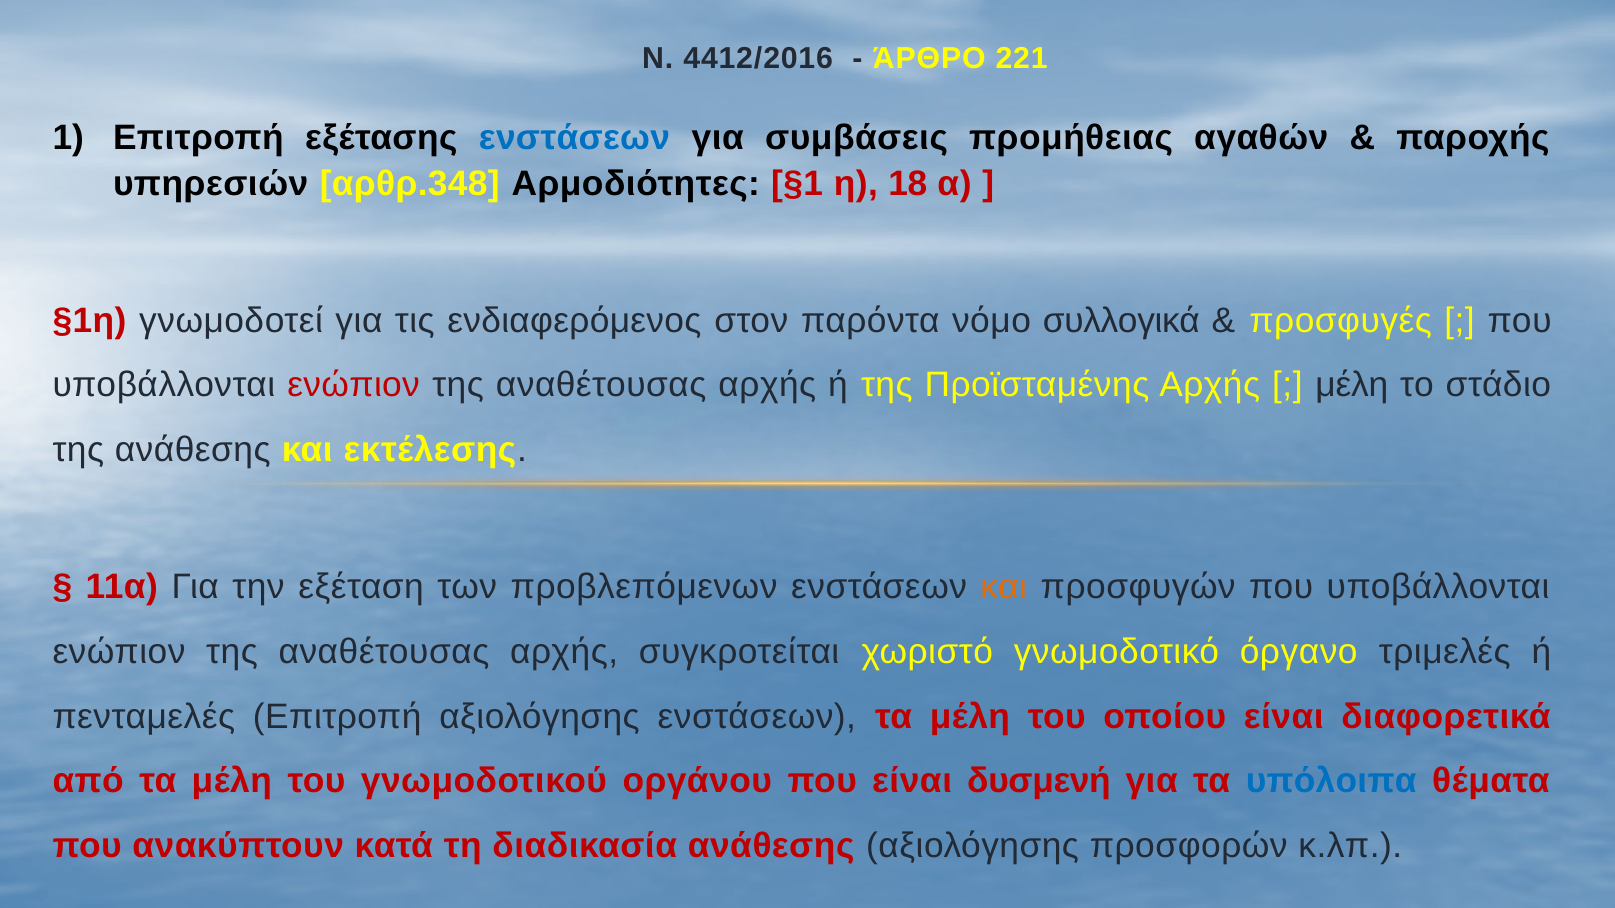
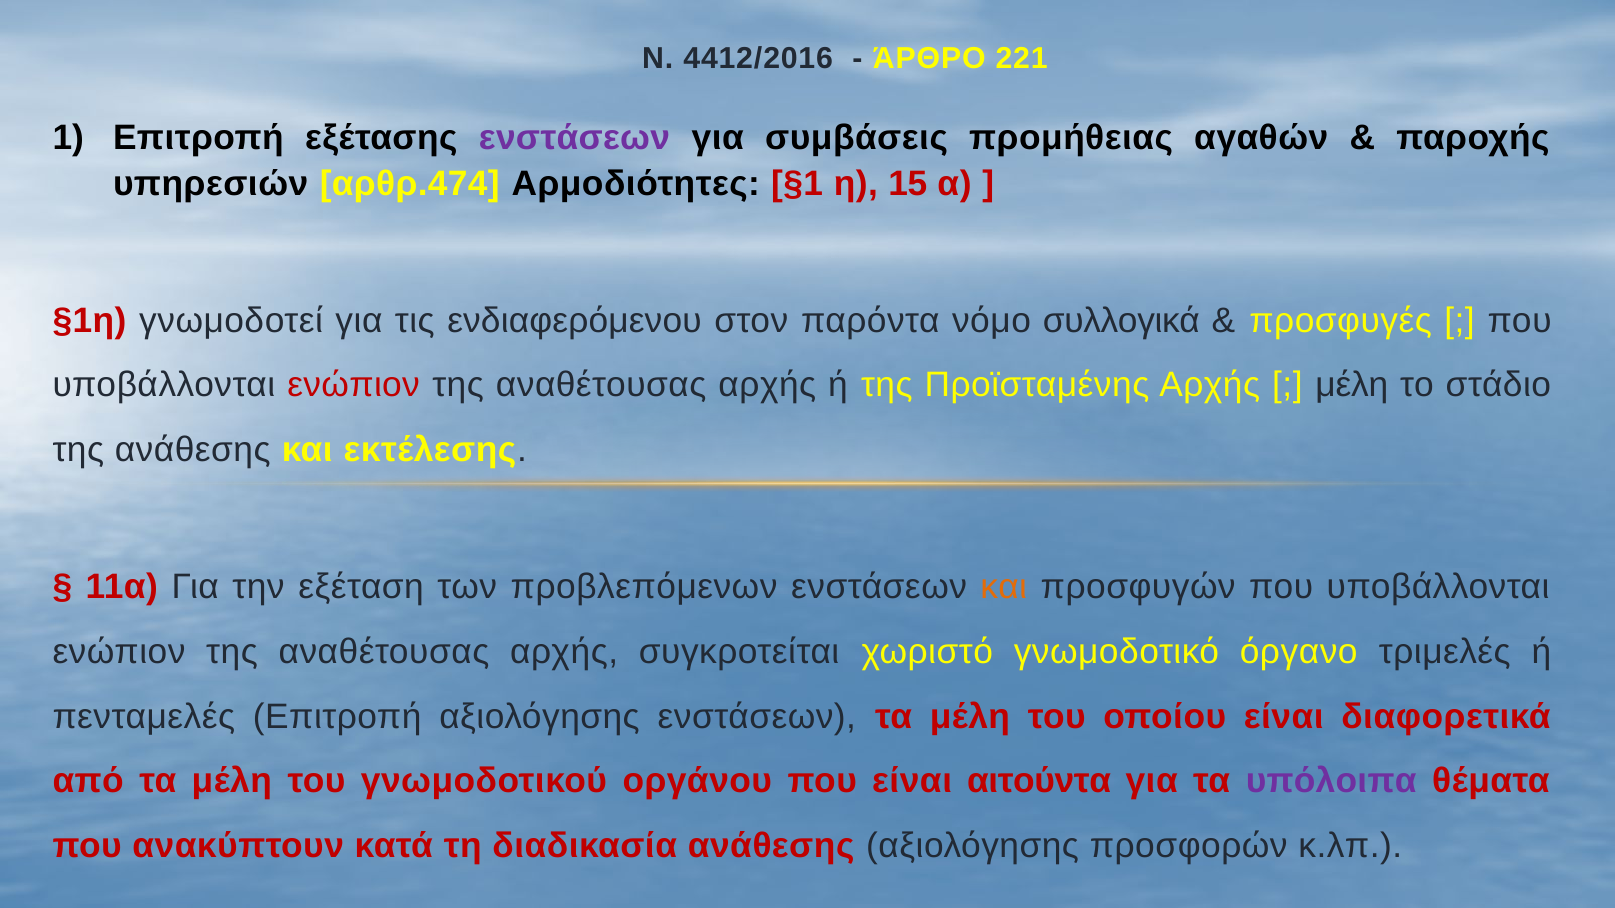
ενστάσεων at (574, 138) colour: blue -> purple
αρθρ.348: αρθρ.348 -> αρθρ.474
18: 18 -> 15
ενδιαφερόμενος: ενδιαφερόμενος -> ενδιαφερόμενου
δυσμενή: δυσμενή -> αιτούντα
υπόλοιπα colour: blue -> purple
